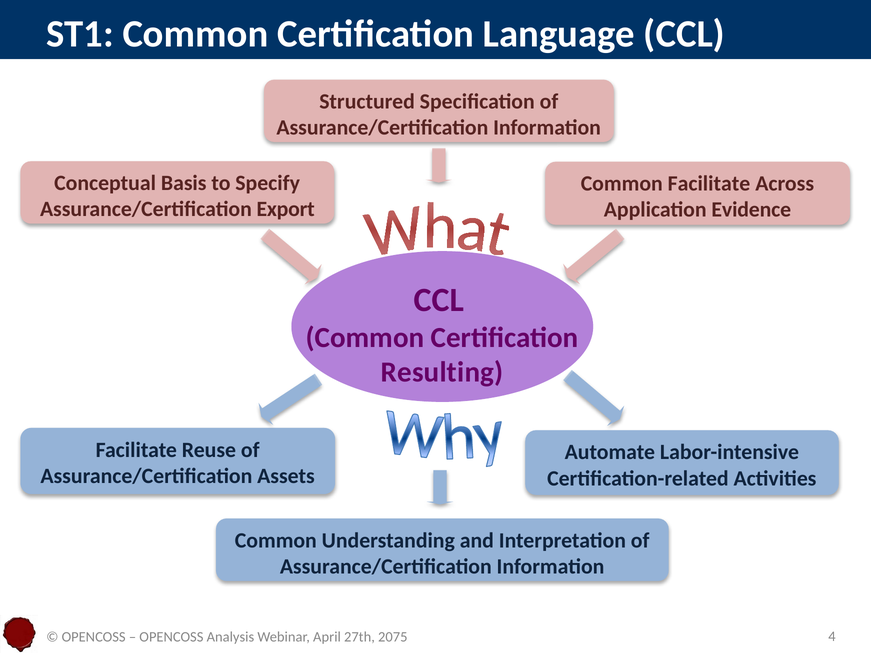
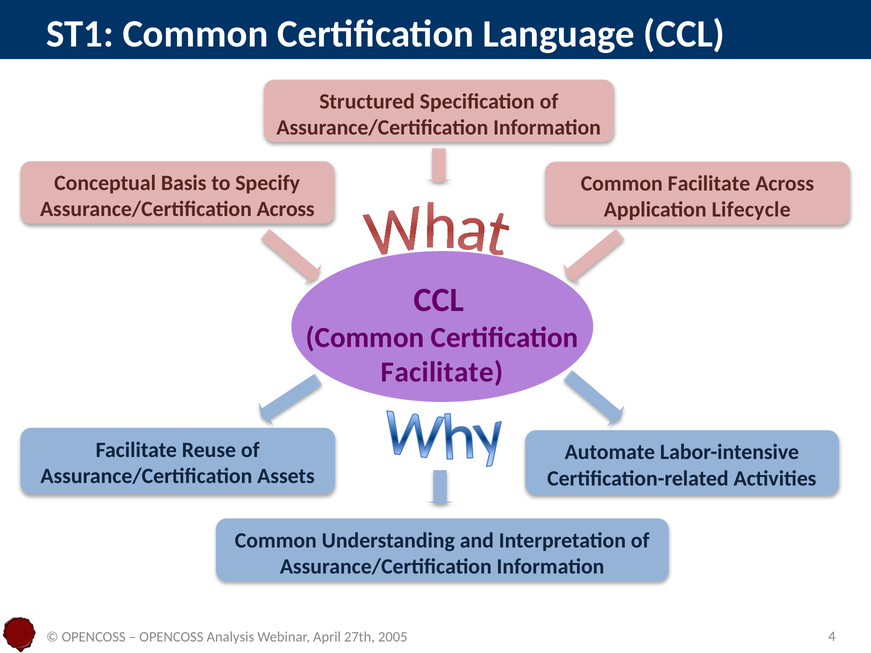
Assurance/Certification Export: Export -> Across
Evidence: Evidence -> Lifecycle
Resulting at (442, 373): Resulting -> Facilitate
2075: 2075 -> 2005
